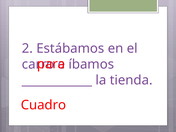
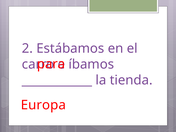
Cuadro: Cuadro -> Europa
